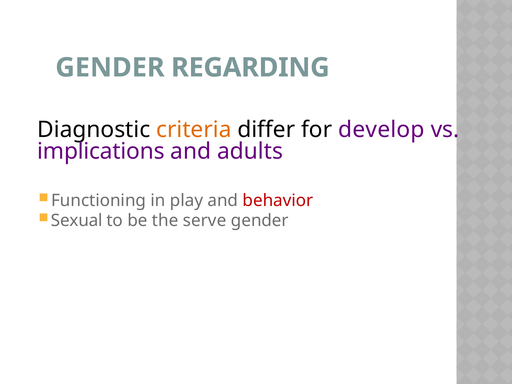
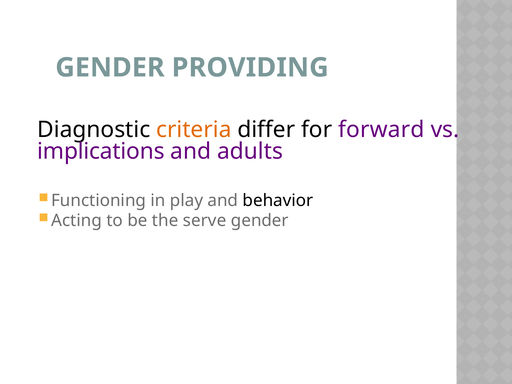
REGARDING: REGARDING -> PROVIDING
develop: develop -> forward
behavior colour: red -> black
Sexual: Sexual -> Acting
